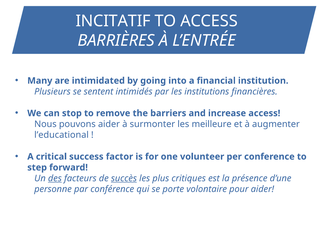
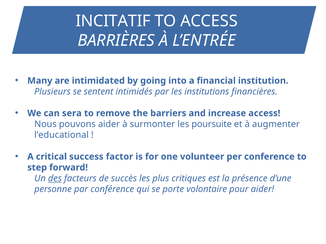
stop: stop -> sera
meilleure: meilleure -> poursuite
succès underline: present -> none
